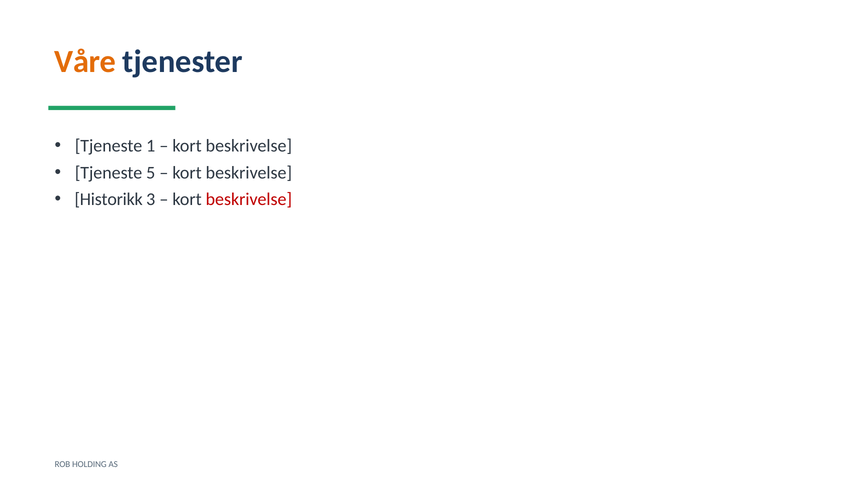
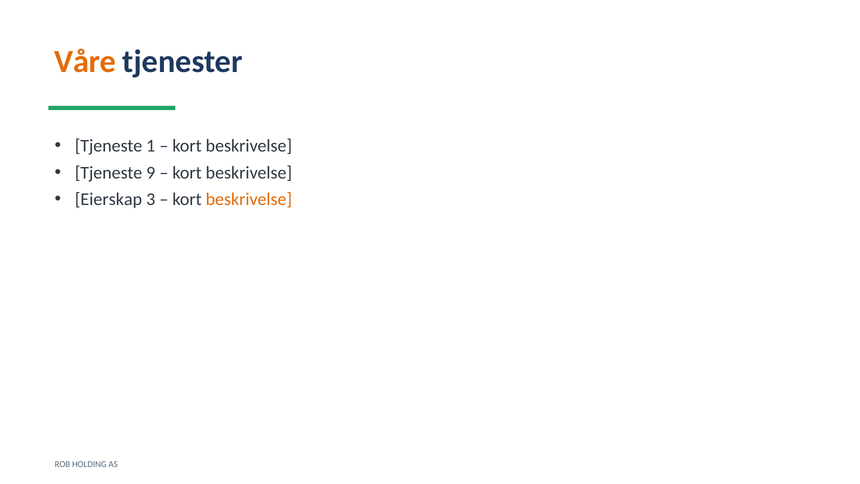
5: 5 -> 9
Historikk: Historikk -> Eierskap
beskrivelse at (249, 199) colour: red -> orange
